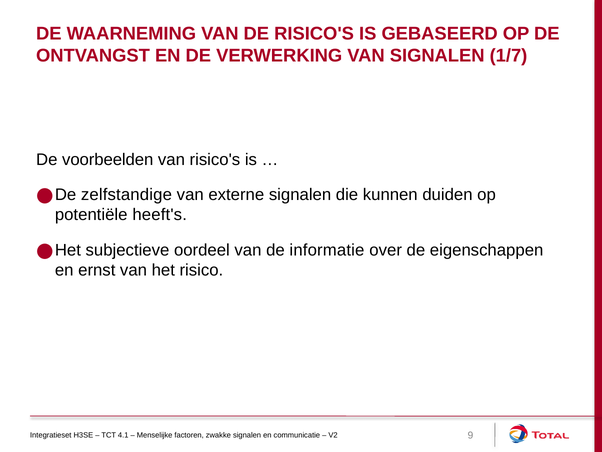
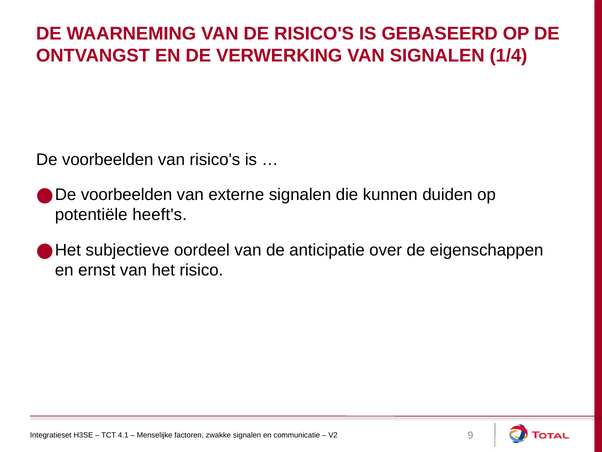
1/7: 1/7 -> 1/4
zelfstandige at (126, 195): zelfstandige -> voorbeelden
informatie: informatie -> anticipatie
